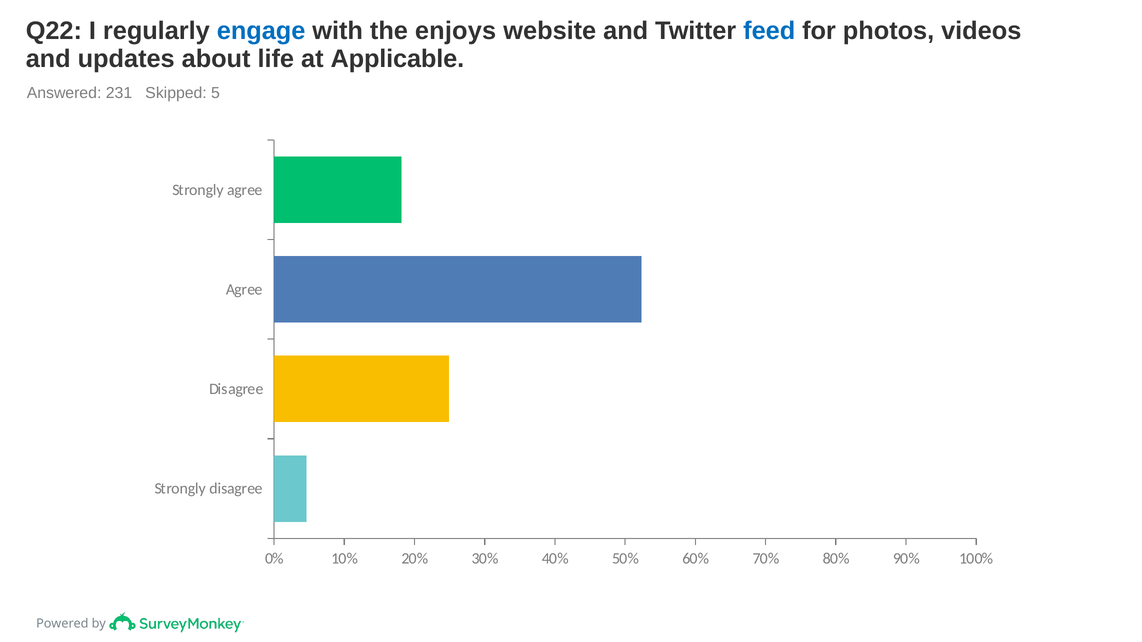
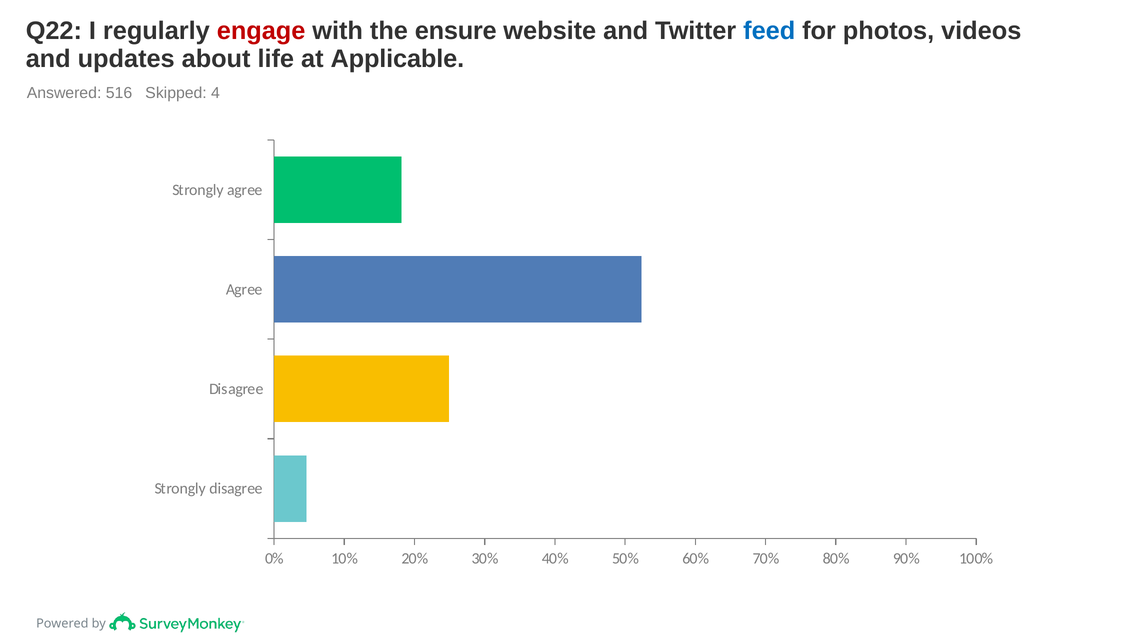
engage colour: blue -> red
enjoys: enjoys -> ensure
231: 231 -> 516
5: 5 -> 4
